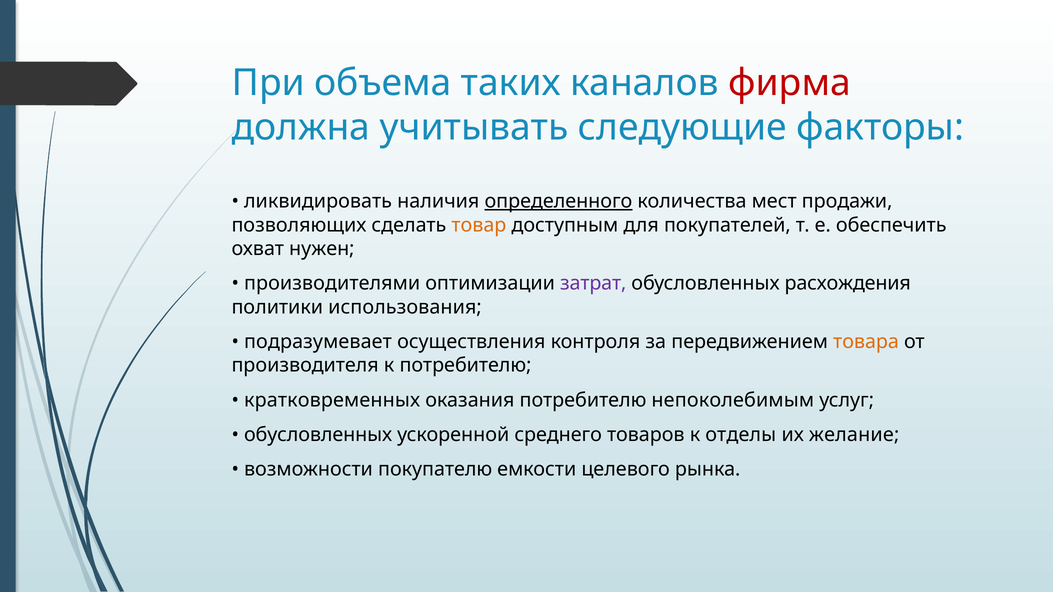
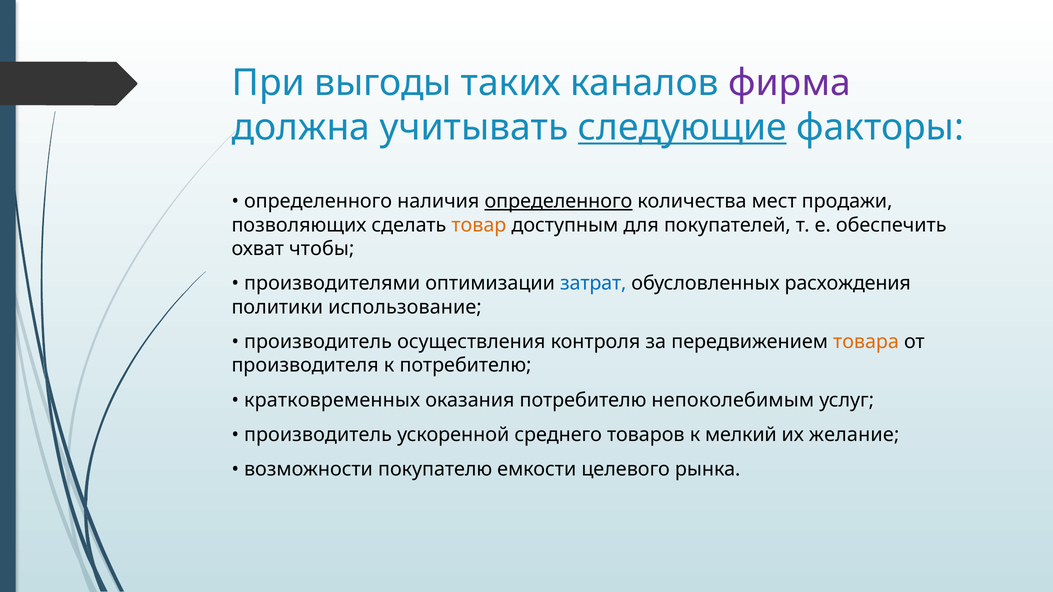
объема: объема -> выгоды
фирма colour: red -> purple
следующие underline: none -> present
ликвидировать at (318, 201): ликвидировать -> определенного
нужен: нужен -> чтобы
затрат colour: purple -> blue
использования: использования -> использование
подразумевает at (318, 342): подразумевает -> производитель
обусловленных at (318, 435): обусловленных -> производитель
отделы: отделы -> мелкий
